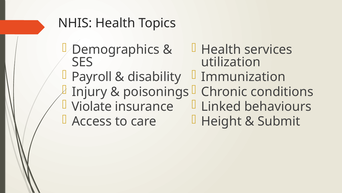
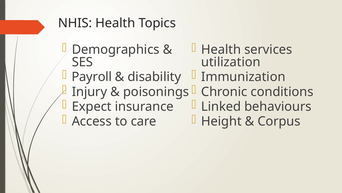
Violate: Violate -> Expect
Submit: Submit -> Corpus
